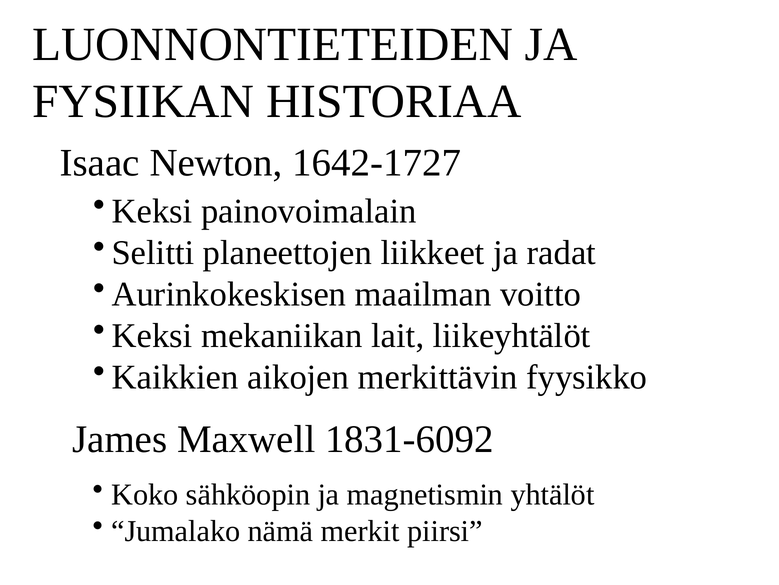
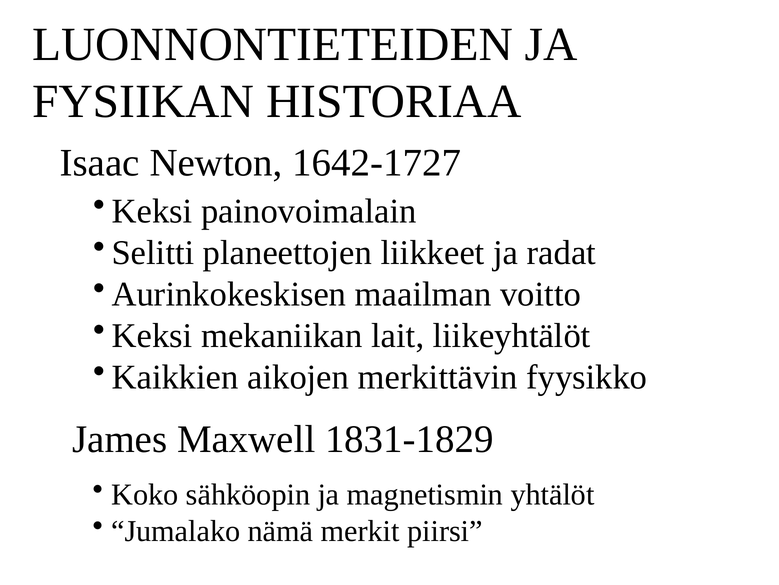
1831-6092: 1831-6092 -> 1831-1829
